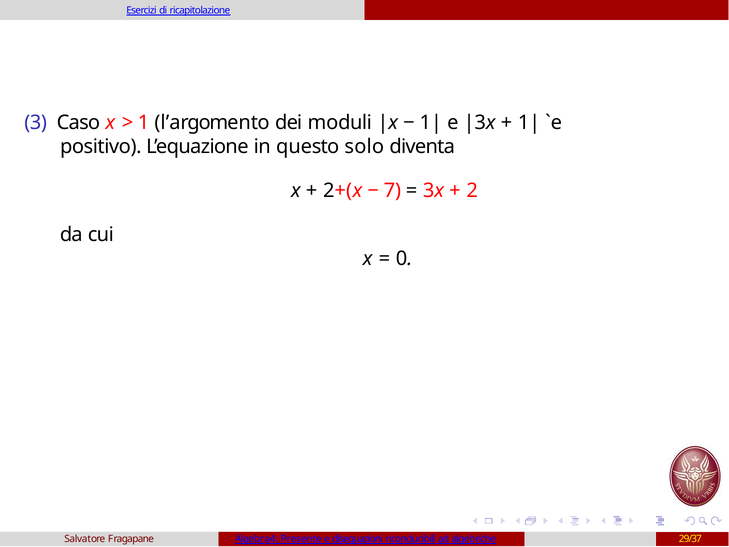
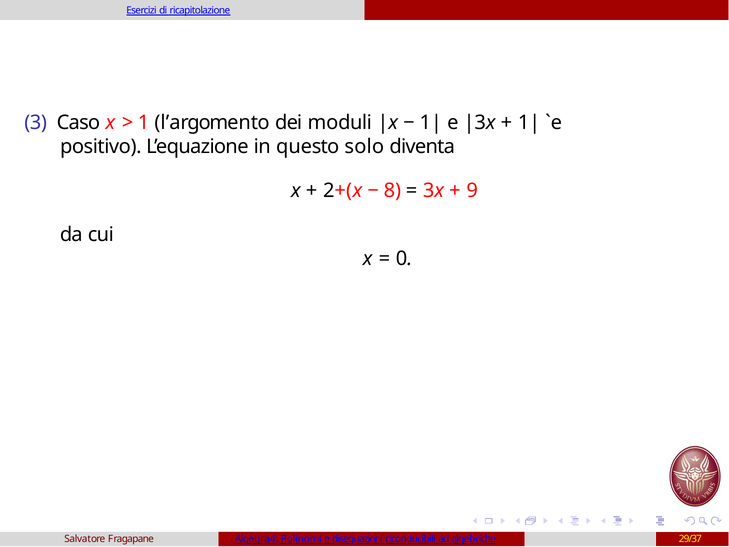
7: 7 -> 8
2: 2 -> 9
Presente: Presente -> Polinomi
